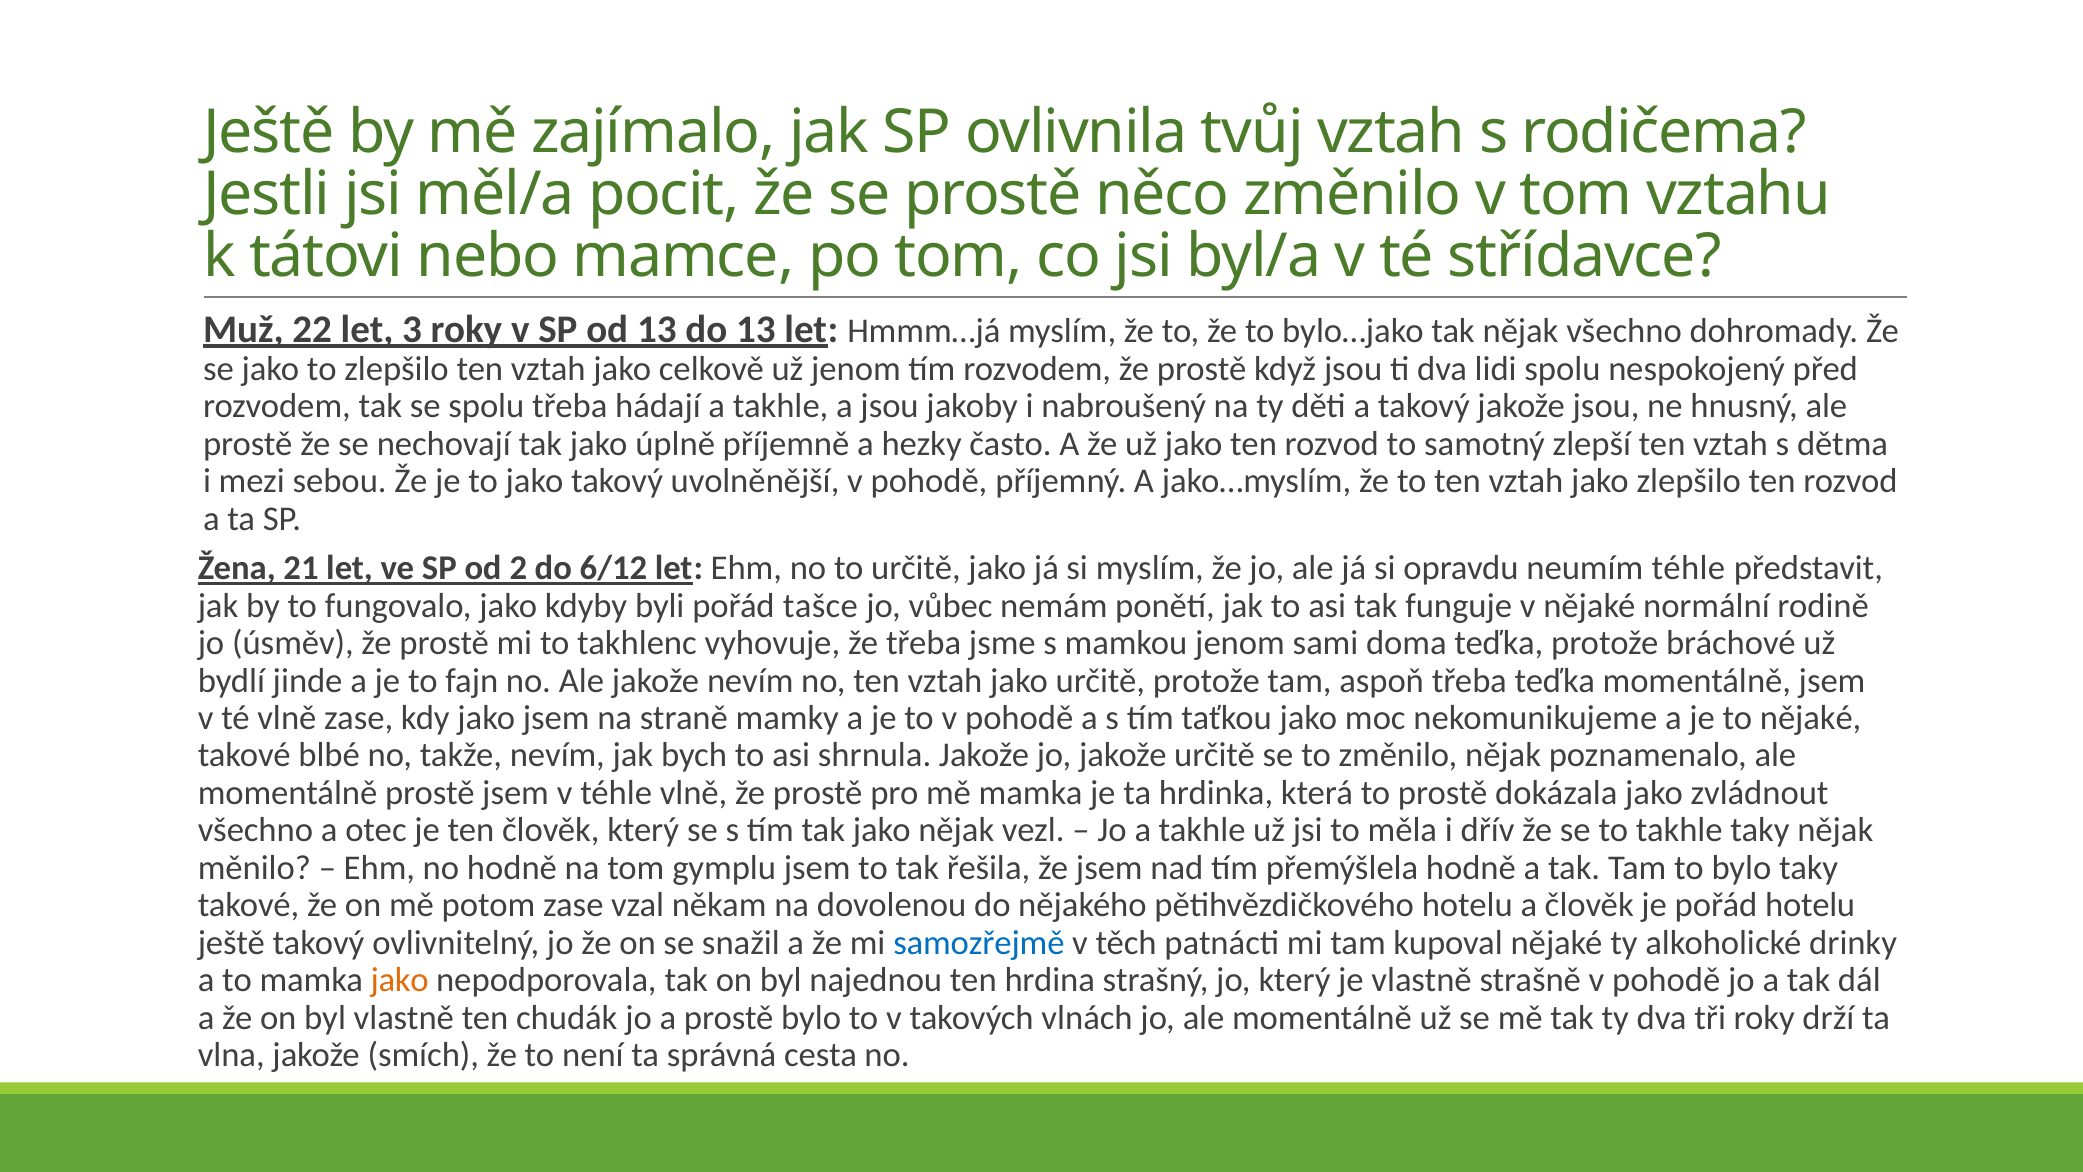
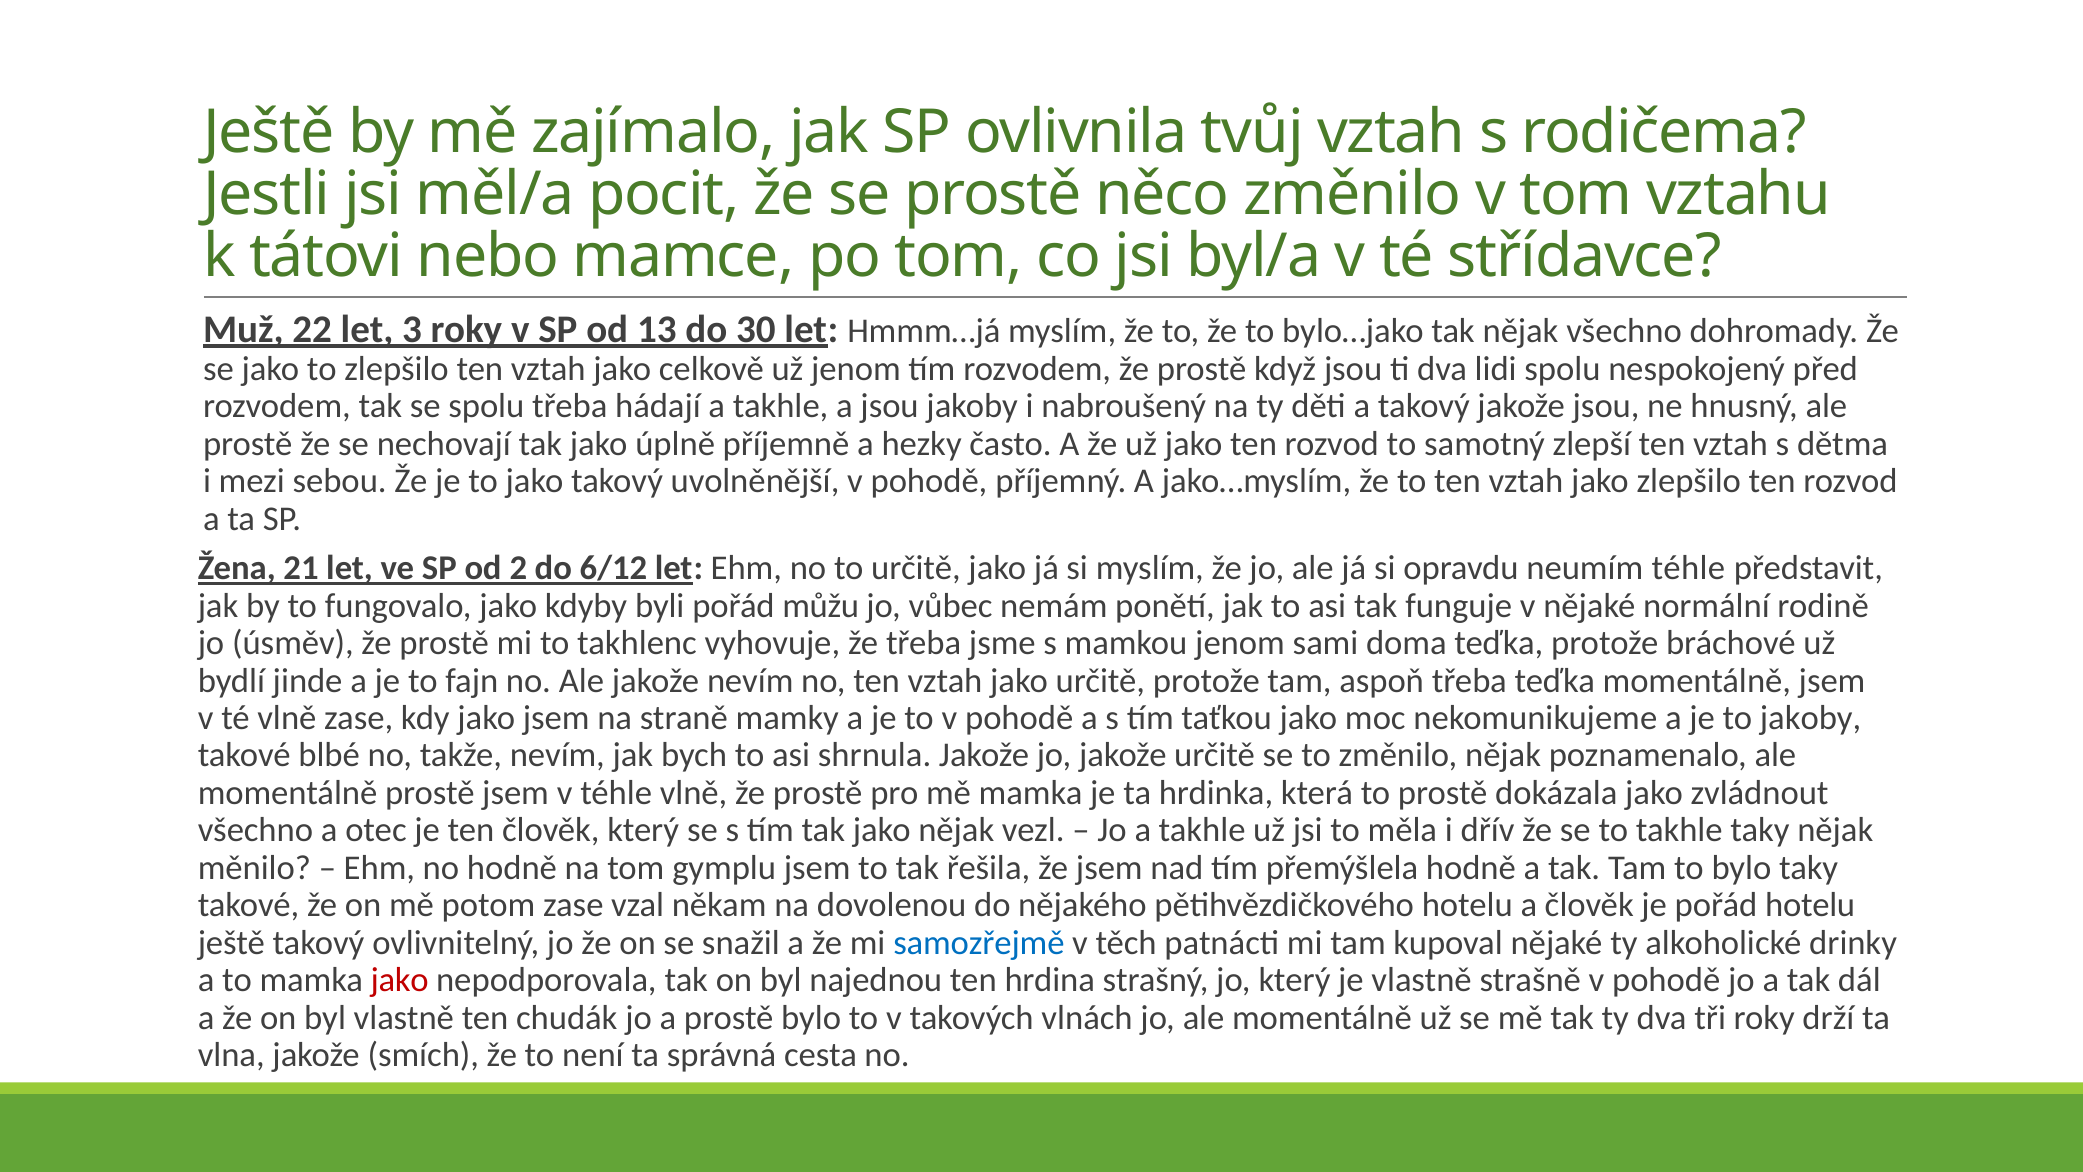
do 13: 13 -> 30
tašce: tašce -> můžu
to nějaké: nějaké -> jakoby
jako at (400, 980) colour: orange -> red
